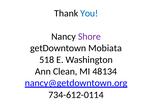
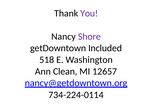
You colour: blue -> purple
Mobiata: Mobiata -> Included
48134: 48134 -> 12657
734-612-0114: 734-612-0114 -> 734-224-0114
